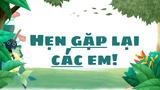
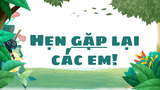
các underline: present -> none
